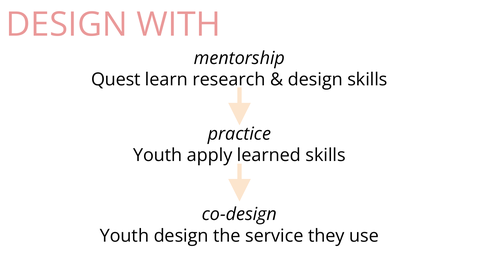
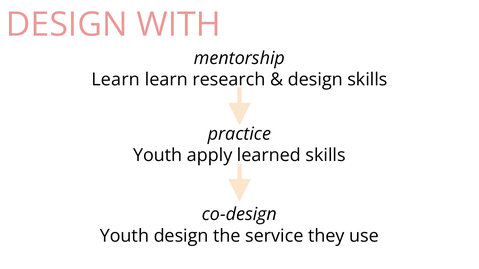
Quest at (116, 80): Quest -> Learn
